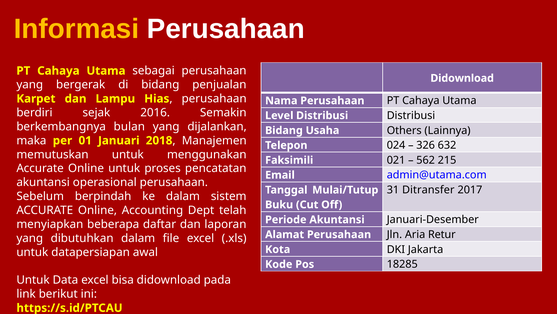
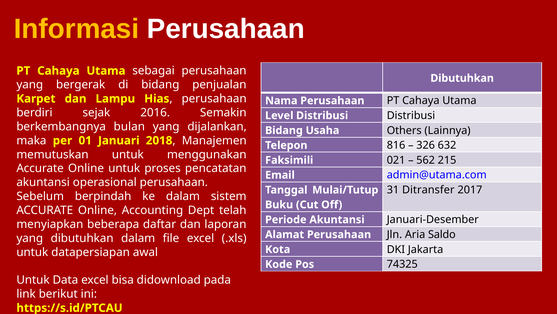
Didownload at (462, 78): Didownload -> Dibutuhkan
024: 024 -> 816
Retur: Retur -> Saldo
18285: 18285 -> 74325
